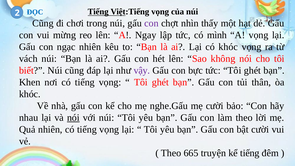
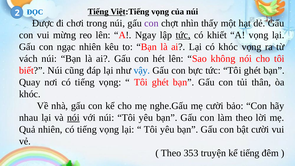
Cũng at (43, 23): Cũng -> Được
tức at (183, 35) underline: none -> present
mình: mình -> khiết
vậy colour: purple -> blue
Khen: Khen -> Quay
665: 665 -> 353
